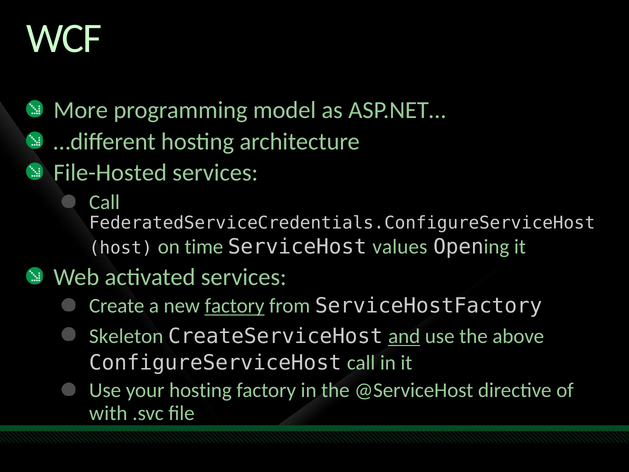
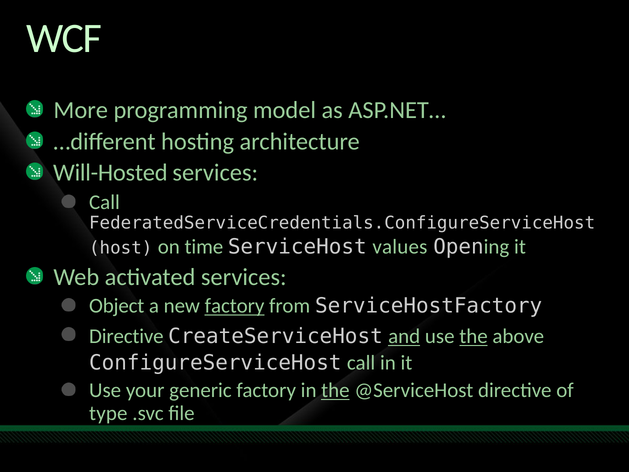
File-Hosted: File-Hosted -> Will-Hosted
Create: Create -> Object
Skeleton at (126, 336): Skeleton -> Directive
the at (474, 336) underline: none -> present
your hosting: hosting -> generic
the at (335, 390) underline: none -> present
with: with -> type
